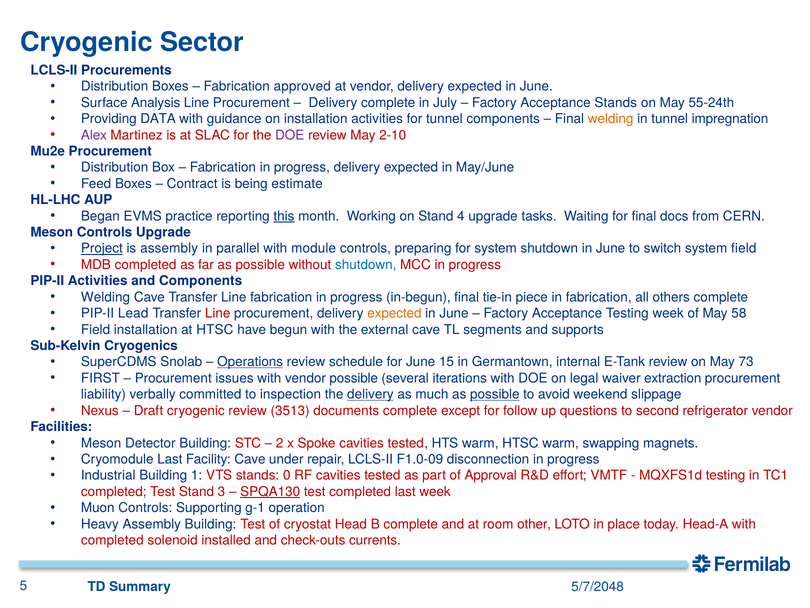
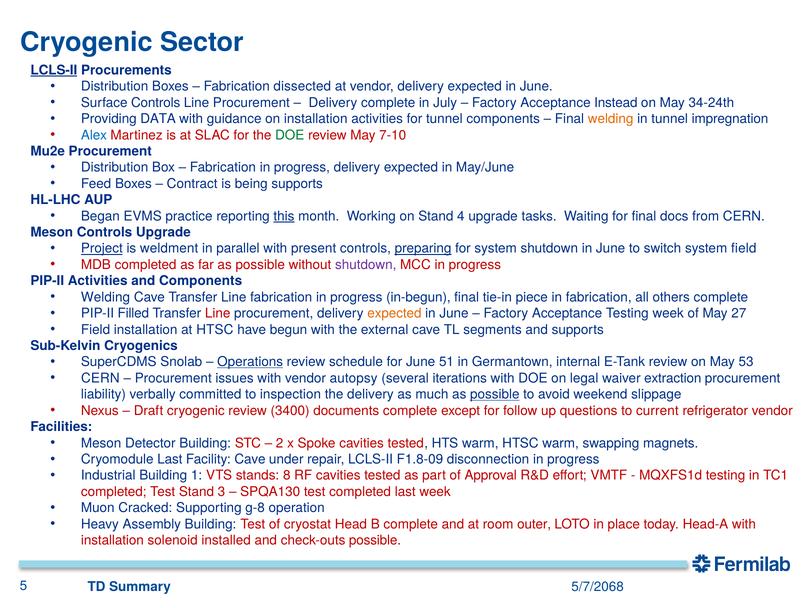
LCLS-II at (54, 70) underline: none -> present
approved: approved -> dissected
Surface Analysis: Analysis -> Controls
Acceptance Stands: Stands -> Instead
55-24th: 55-24th -> 34-24th
Alex colour: purple -> blue
DOE at (290, 135) colour: purple -> green
2-10: 2-10 -> 7-10
being estimate: estimate -> supports
is assembly: assembly -> weldment
module: module -> present
preparing underline: none -> present
shutdown at (366, 265) colour: blue -> purple
Lead: Lead -> Filled
58: 58 -> 27
15: 15 -> 51
73: 73 -> 53
FIRST at (100, 378): FIRST -> CERN
vendor possible: possible -> autopsy
delivery at (370, 394) underline: present -> none
3513: 3513 -> 3400
second: second -> current
F1.0-09: F1.0-09 -> F1.8-09
0: 0 -> 8
SPQA130 underline: present -> none
Muon Controls: Controls -> Cracked
g-1: g-1 -> g-8
other: other -> outer
completed at (112, 540): completed -> installation
check-outs currents: currents -> possible
5/7/2048: 5/7/2048 -> 5/7/2068
